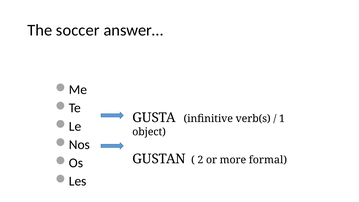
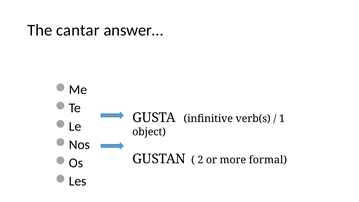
soccer: soccer -> cantar
